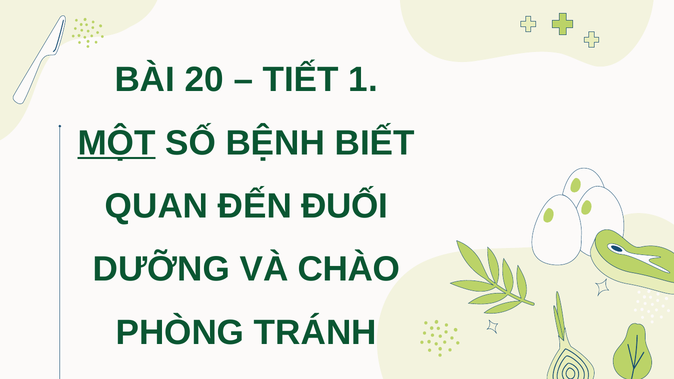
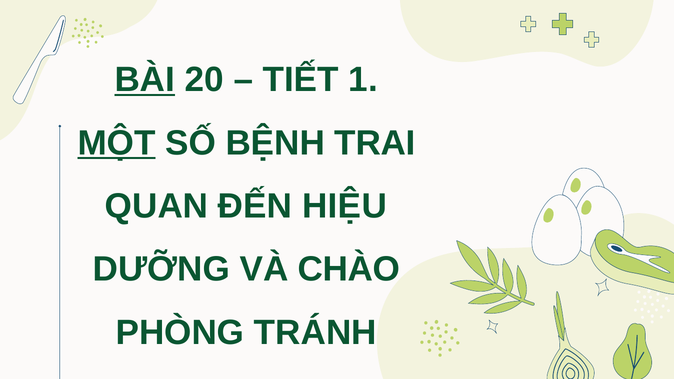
BÀI underline: none -> present
BIẾT: BIẾT -> TRAI
ĐUỐI: ĐUỐI -> HIỆU
